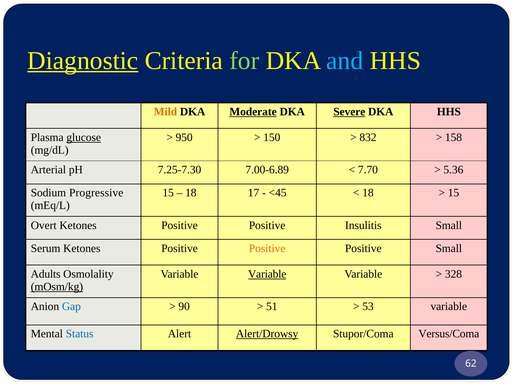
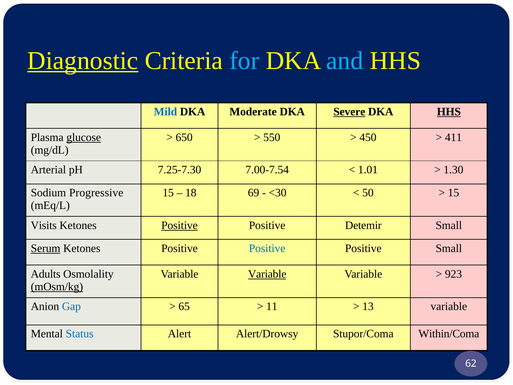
for colour: light green -> light blue
Mild colour: orange -> blue
Moderate underline: present -> none
HHS at (449, 112) underline: none -> present
950: 950 -> 650
150: 150 -> 550
832: 832 -> 450
158: 158 -> 411
7.00-6.89: 7.00-6.89 -> 7.00-7.54
7.70: 7.70 -> 1.01
5.36: 5.36 -> 1.30
17: 17 -> 69
<45: <45 -> <30
18 at (368, 193): 18 -> 50
Overt: Overt -> Visits
Positive at (180, 225) underline: none -> present
Insulitis: Insulitis -> Detemir
Serum underline: none -> present
Positive at (267, 248) colour: orange -> blue
328: 328 -> 923
90: 90 -> 65
51: 51 -> 11
53: 53 -> 13
Alert/Drowsy underline: present -> none
Versus/Coma: Versus/Coma -> Within/Coma
